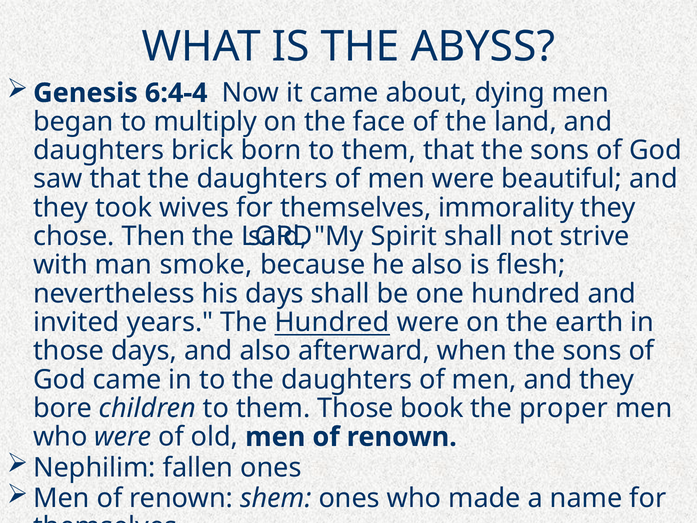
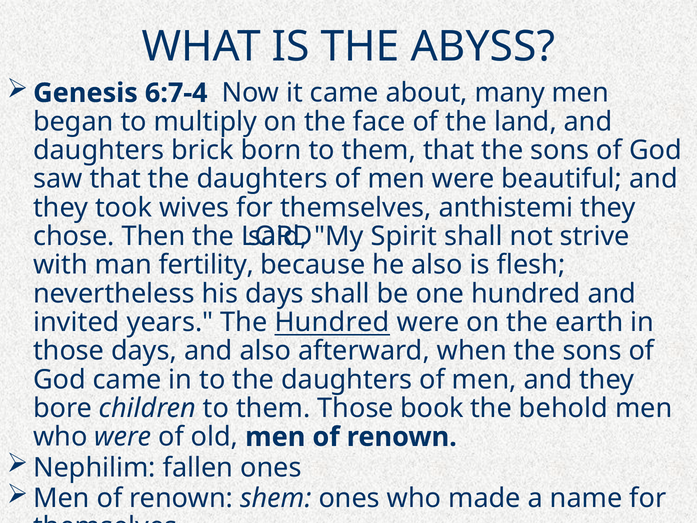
6:4-4: 6:4-4 -> 6:7-4
dying: dying -> many
immorality: immorality -> anthistemi
smoke: smoke -> fertility
proper: proper -> behold
